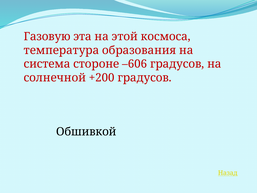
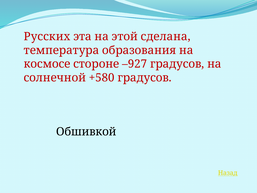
Газовую: Газовую -> Русских
космоса: космоса -> сделана
система: система -> космосе
–606: –606 -> –927
+200: +200 -> +580
